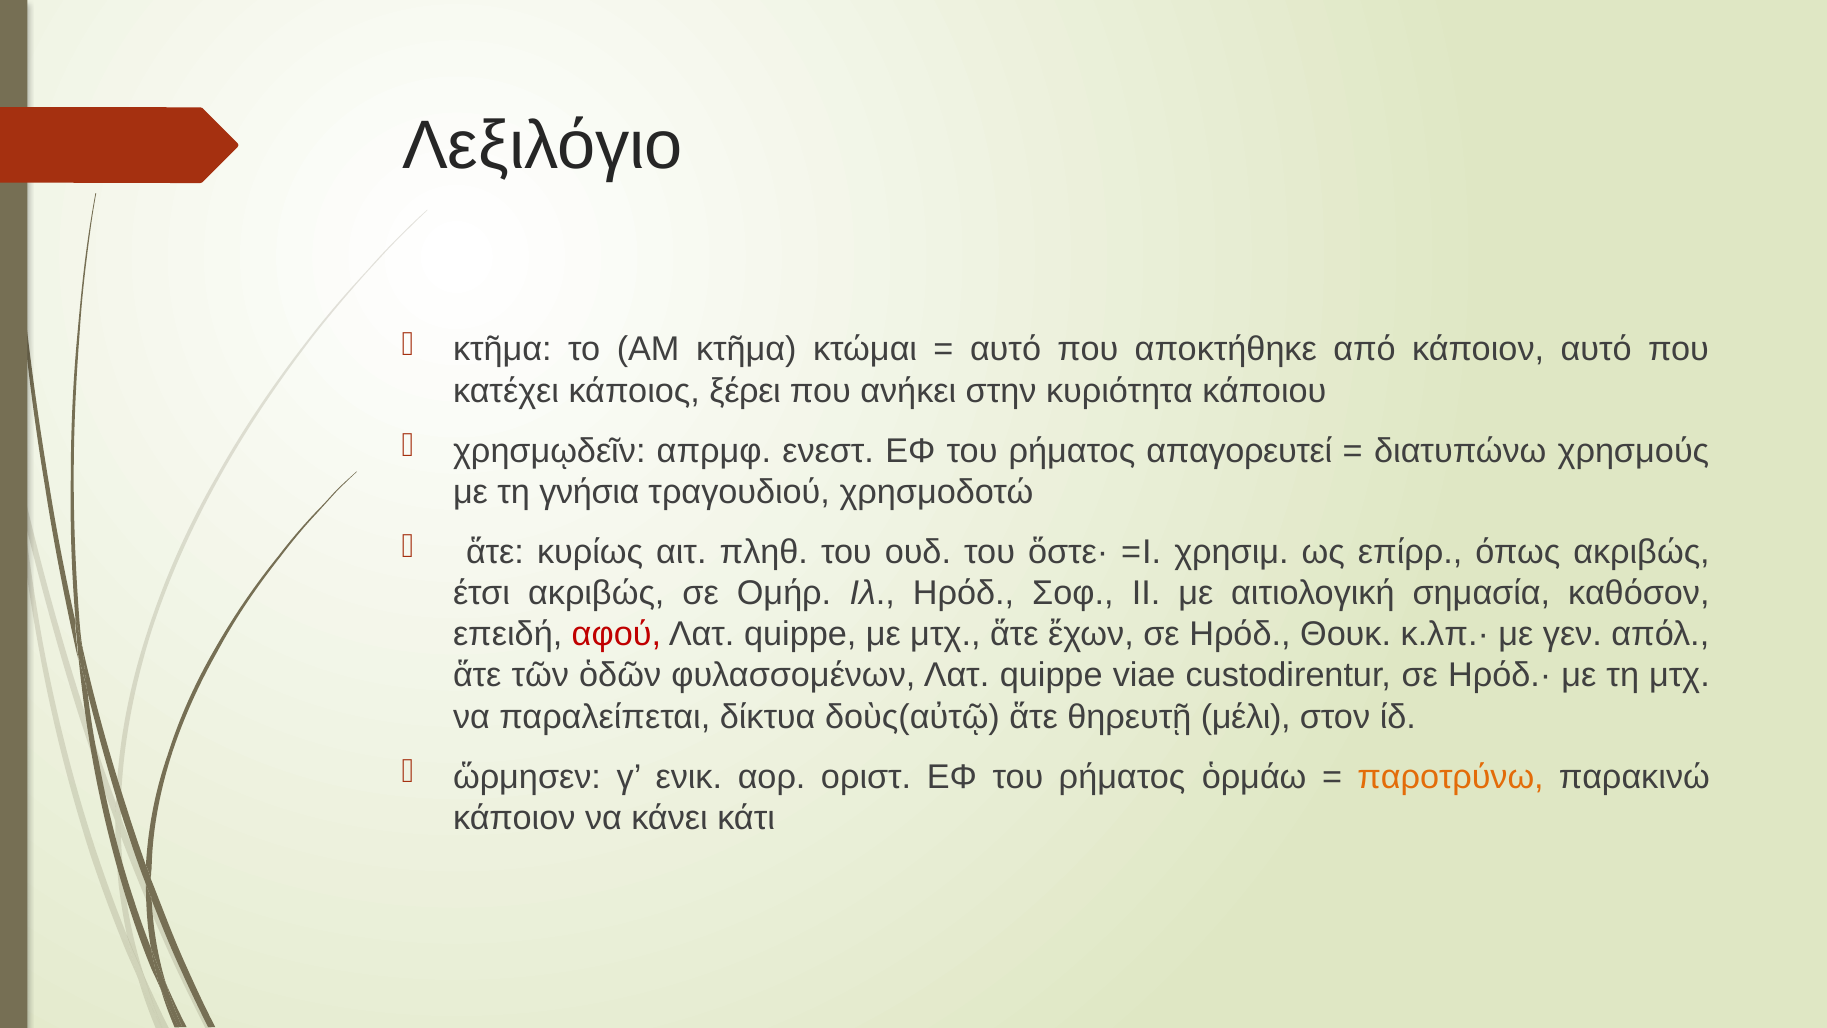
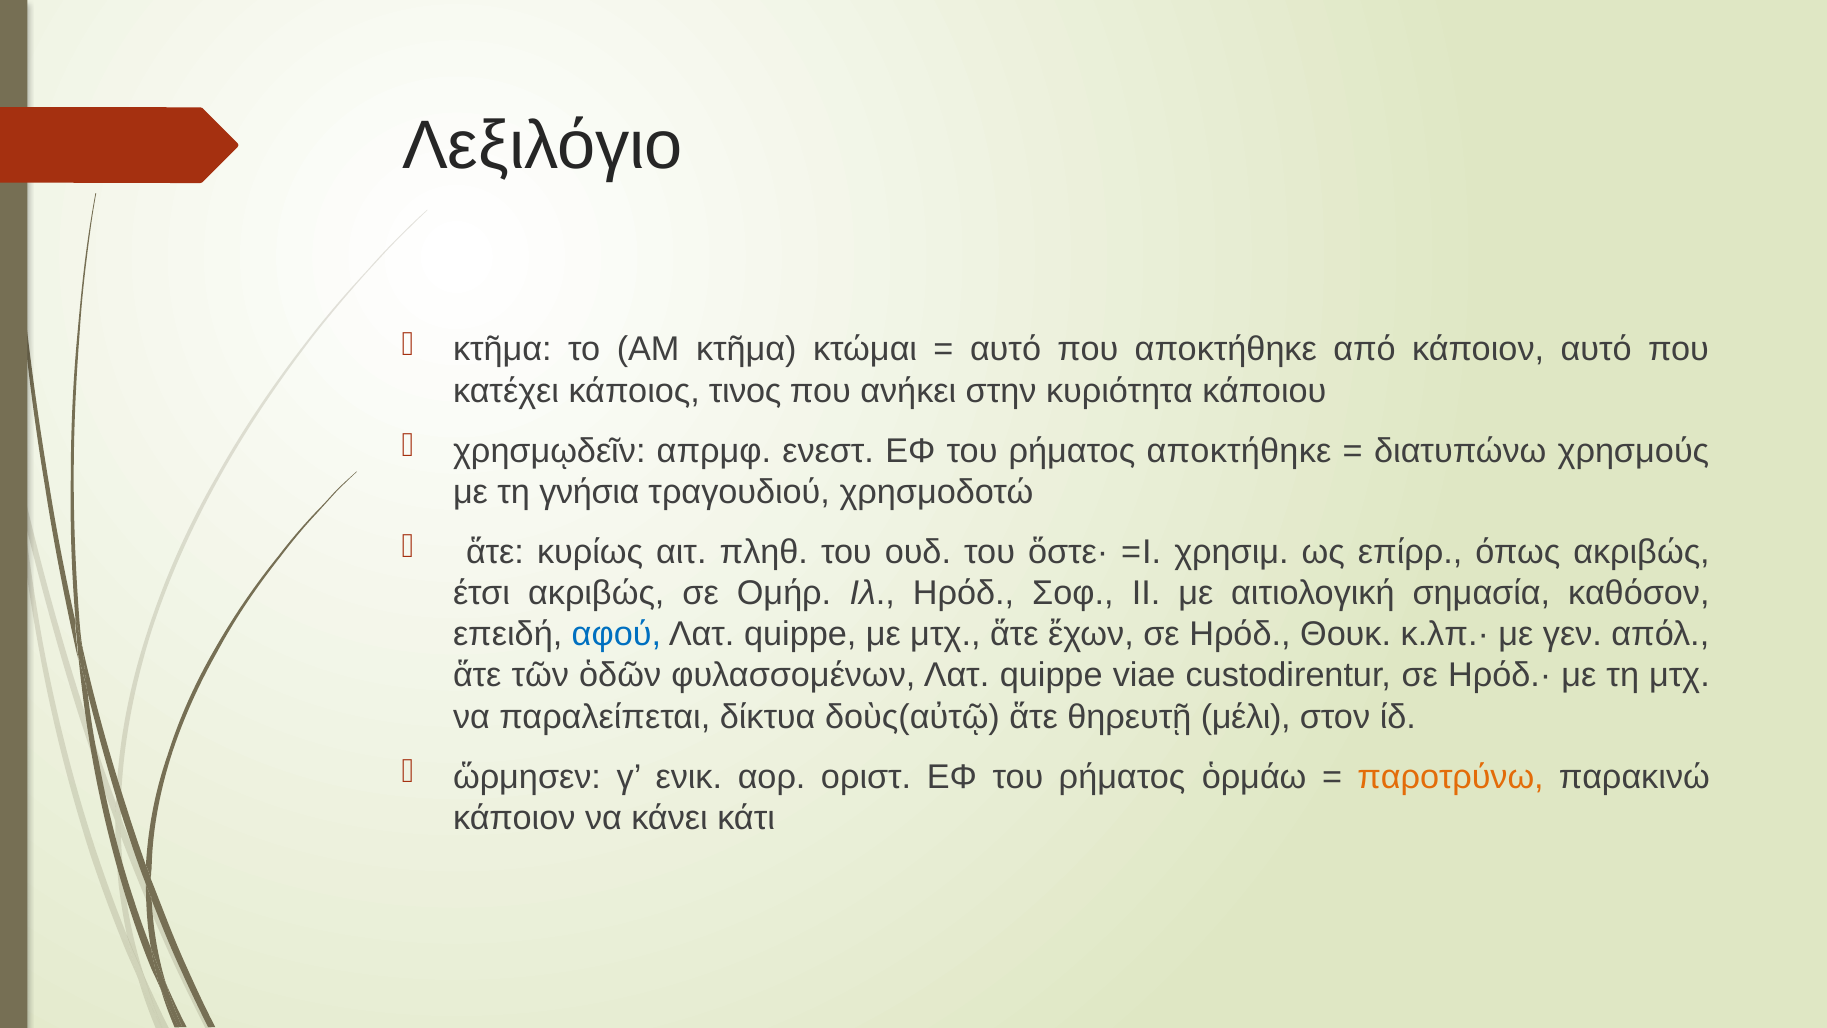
ξέρει: ξέρει -> τινος
ρήματος απαγορευτεί: απαγορευτεί -> αποκτήθηκε
αφού colour: red -> blue
